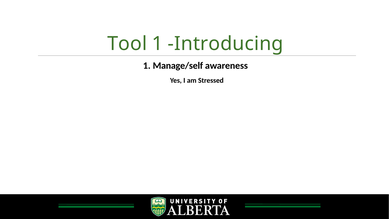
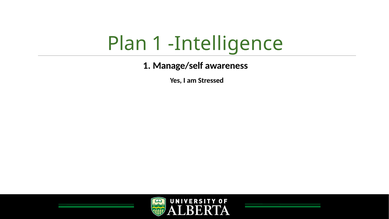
Tool: Tool -> Plan
Introducing: Introducing -> Intelligence
